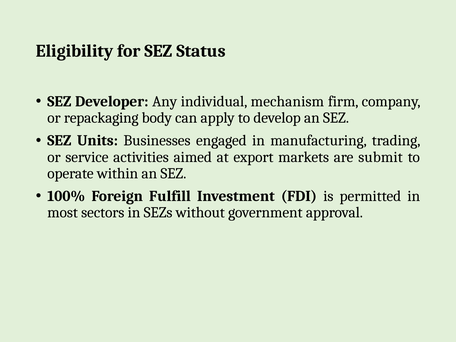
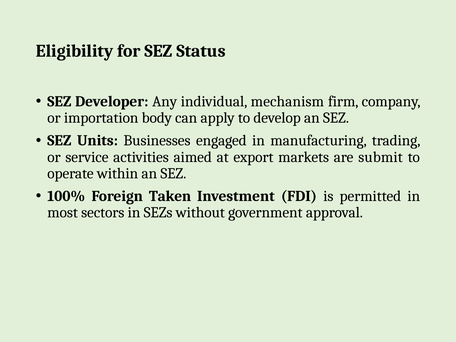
repackaging: repackaging -> importation
Fulfill: Fulfill -> Taken
